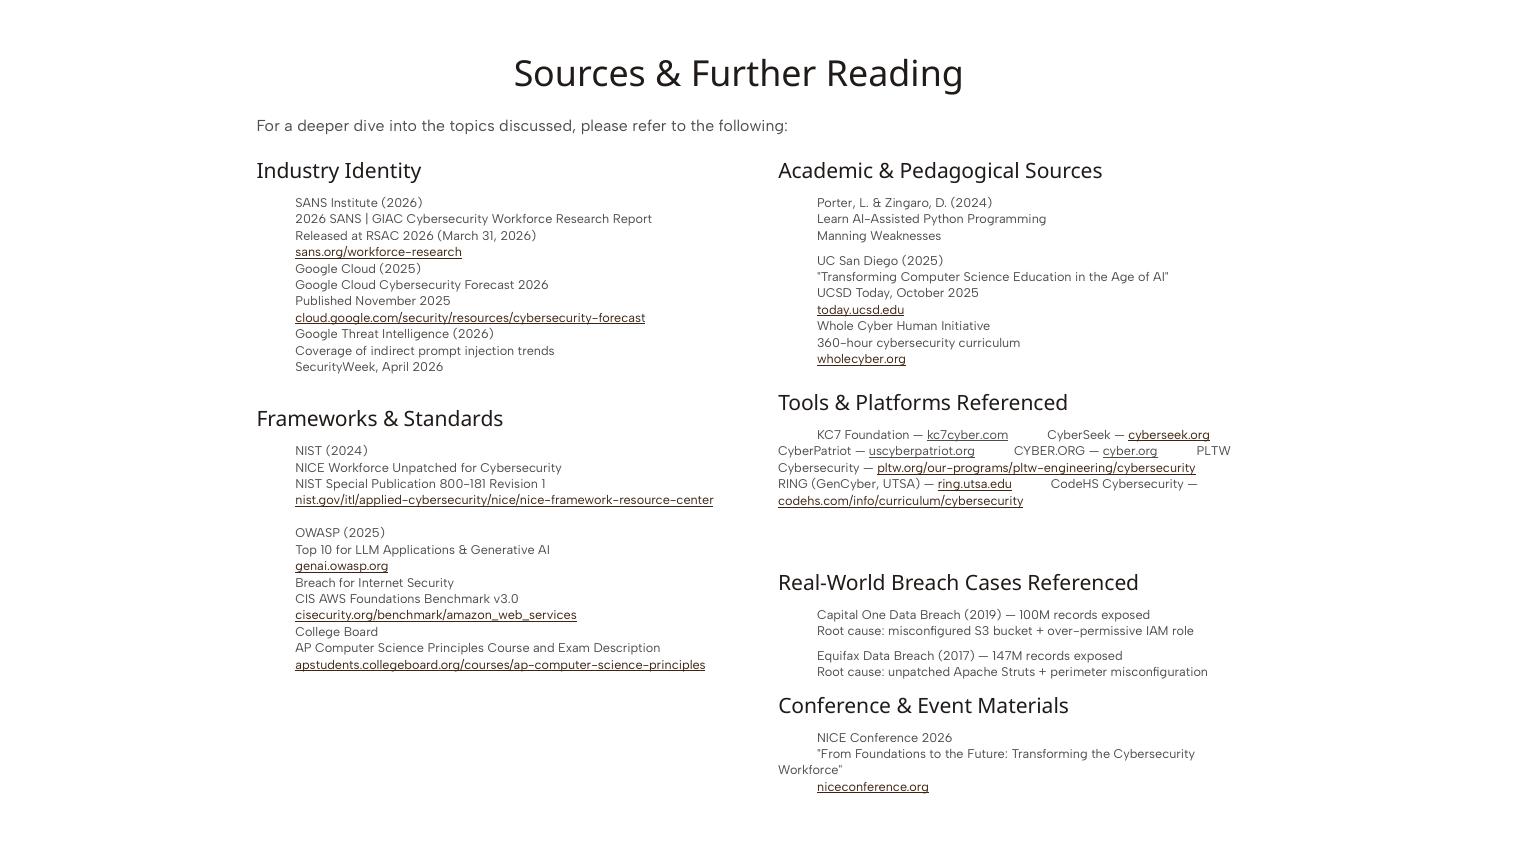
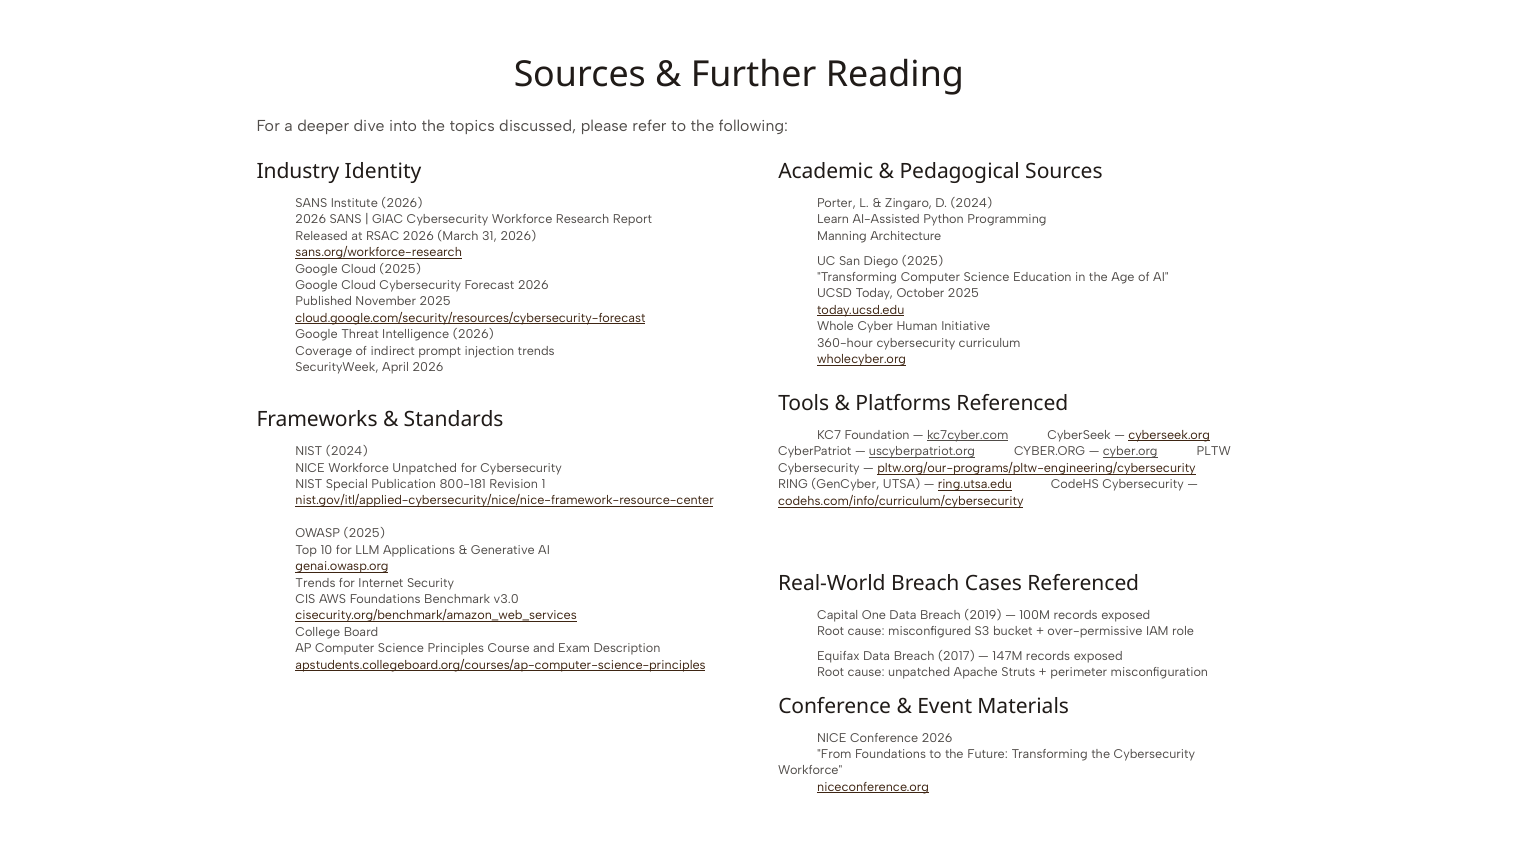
Weaknesses: Weaknesses -> Architecture
Breach at (316, 583): Breach -> Trends
